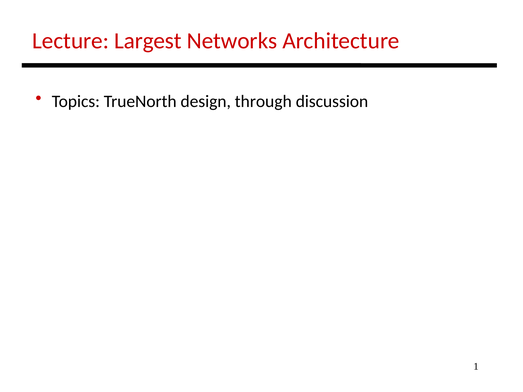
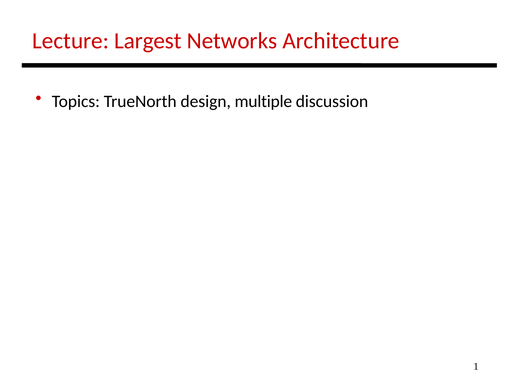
through: through -> multiple
